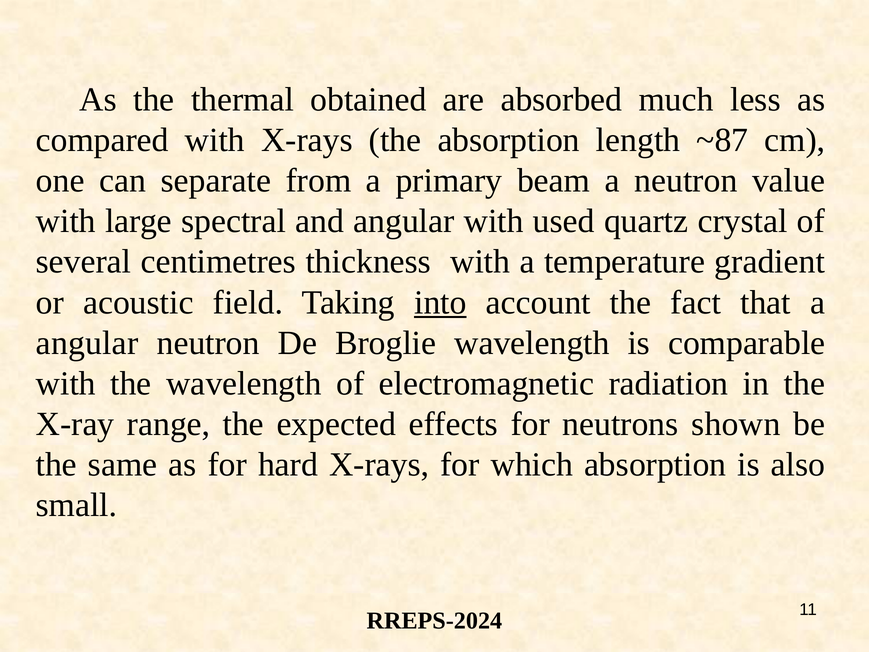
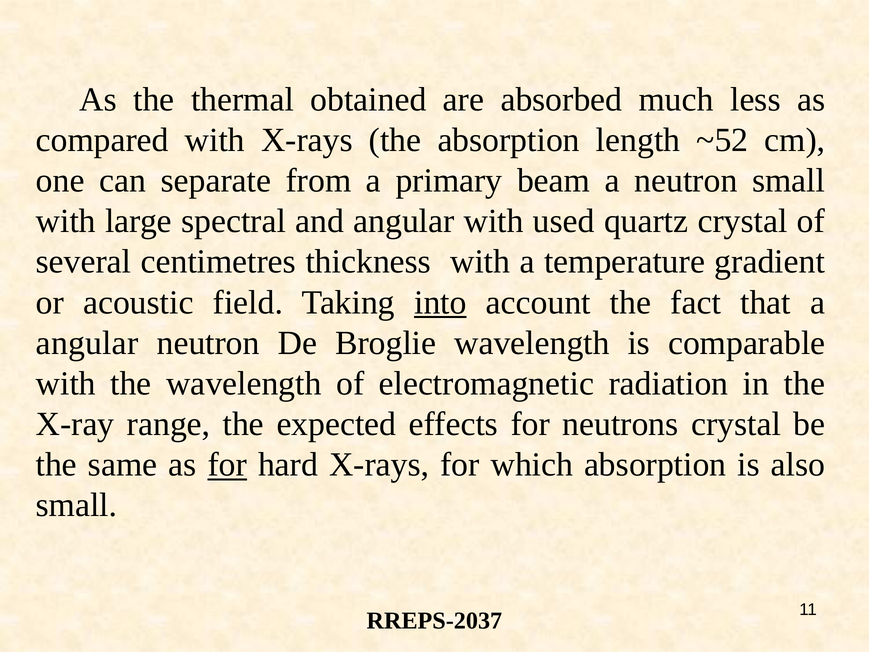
~87: ~87 -> ~52
neutron value: value -> small
neutrons shown: shown -> crystal
for at (227, 465) underline: none -> present
RREPS-2024: RREPS-2024 -> RREPS-2037
